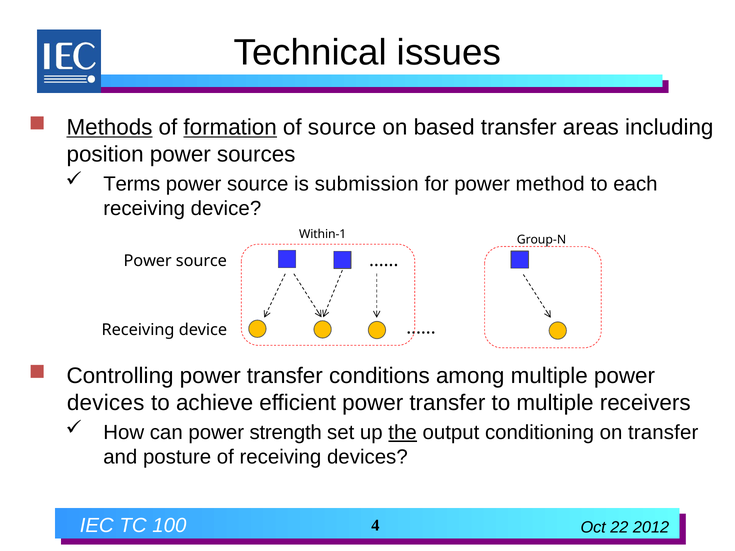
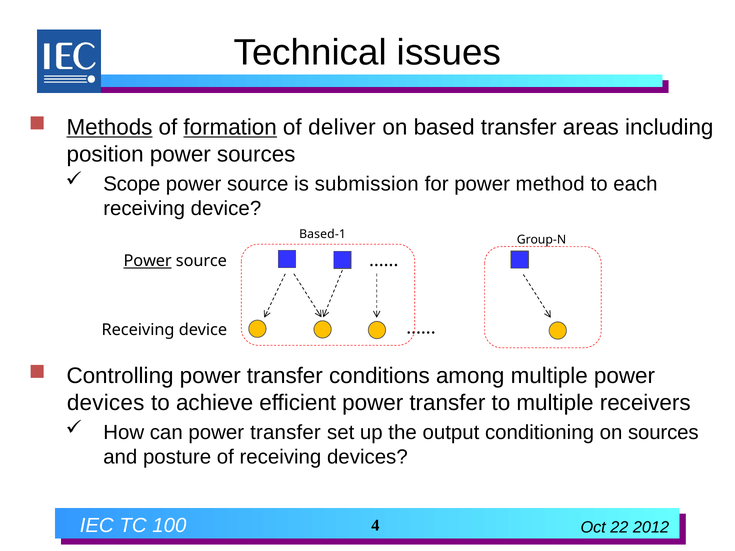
of source: source -> deliver
Terms: Terms -> Scope
Within-1: Within-1 -> Based-1
Power at (148, 261) underline: none -> present
can power strength: strength -> transfer
the underline: present -> none
on transfer: transfer -> sources
